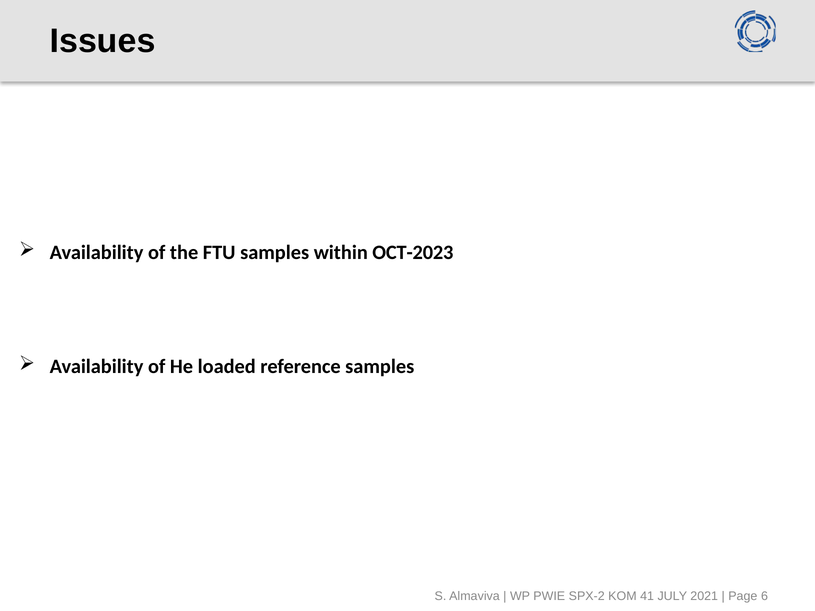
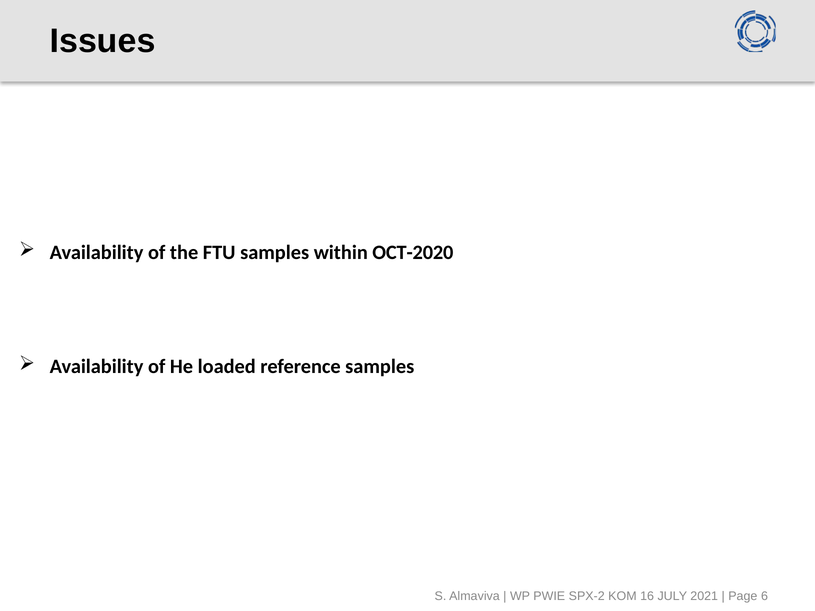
OCT-2023: OCT-2023 -> OCT-2020
41: 41 -> 16
